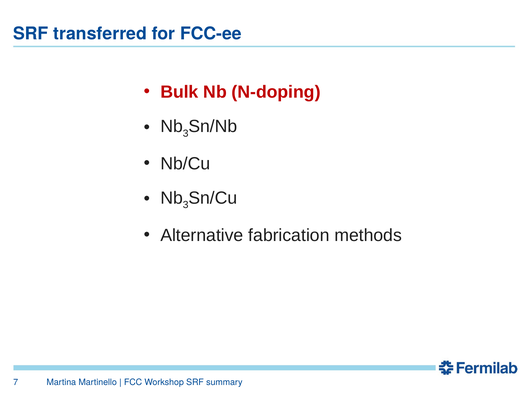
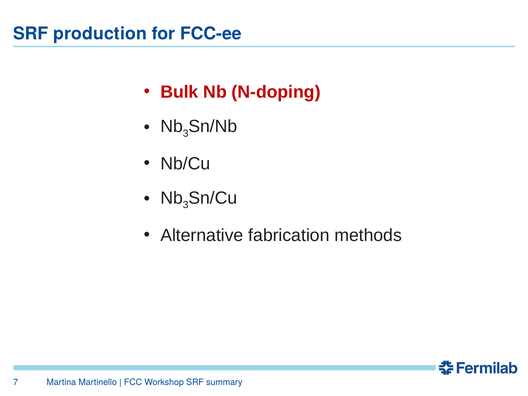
transferred: transferred -> production
